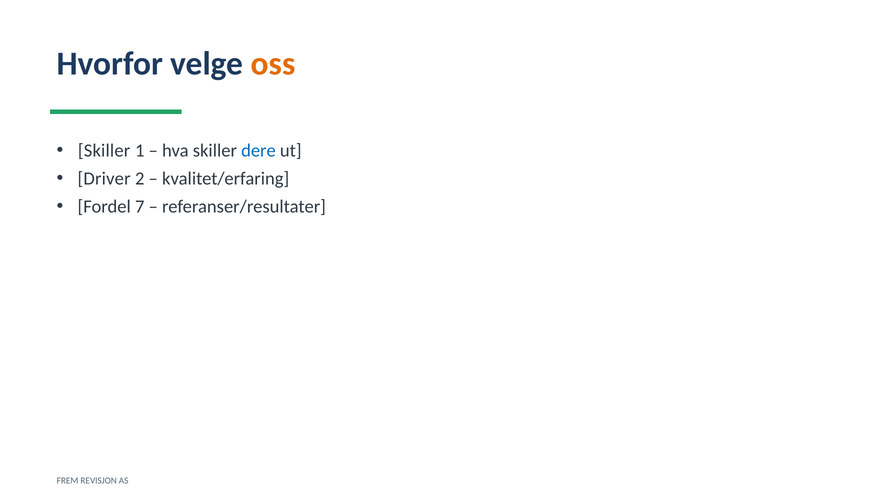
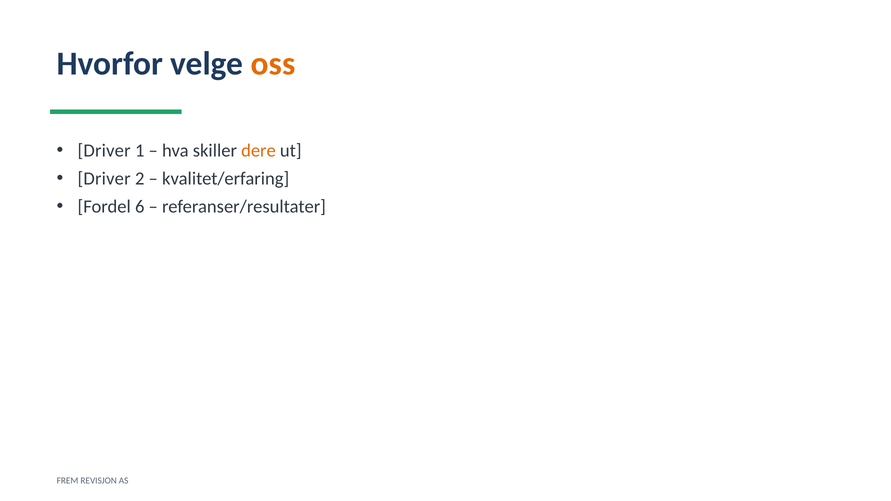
Skiller at (104, 151): Skiller -> Driver
dere colour: blue -> orange
7: 7 -> 6
